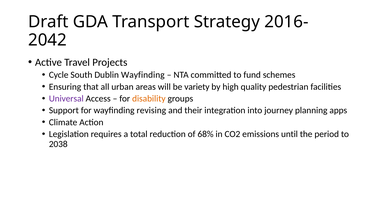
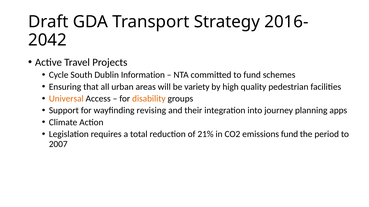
Dublin Wayfinding: Wayfinding -> Information
Universal colour: purple -> orange
68%: 68% -> 21%
emissions until: until -> fund
2038: 2038 -> 2007
